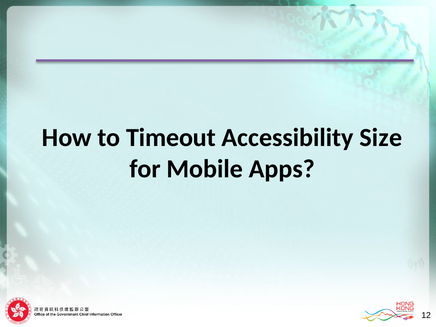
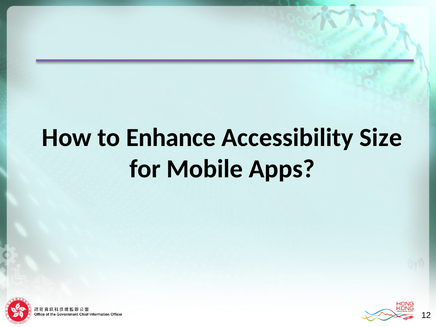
Timeout: Timeout -> Enhance
